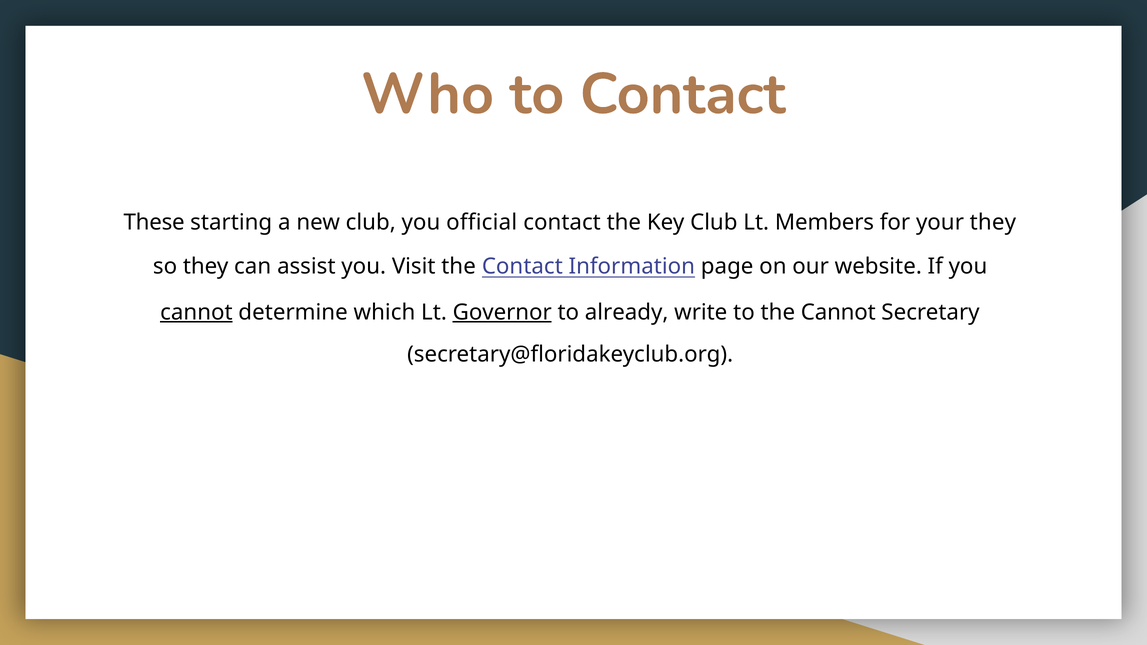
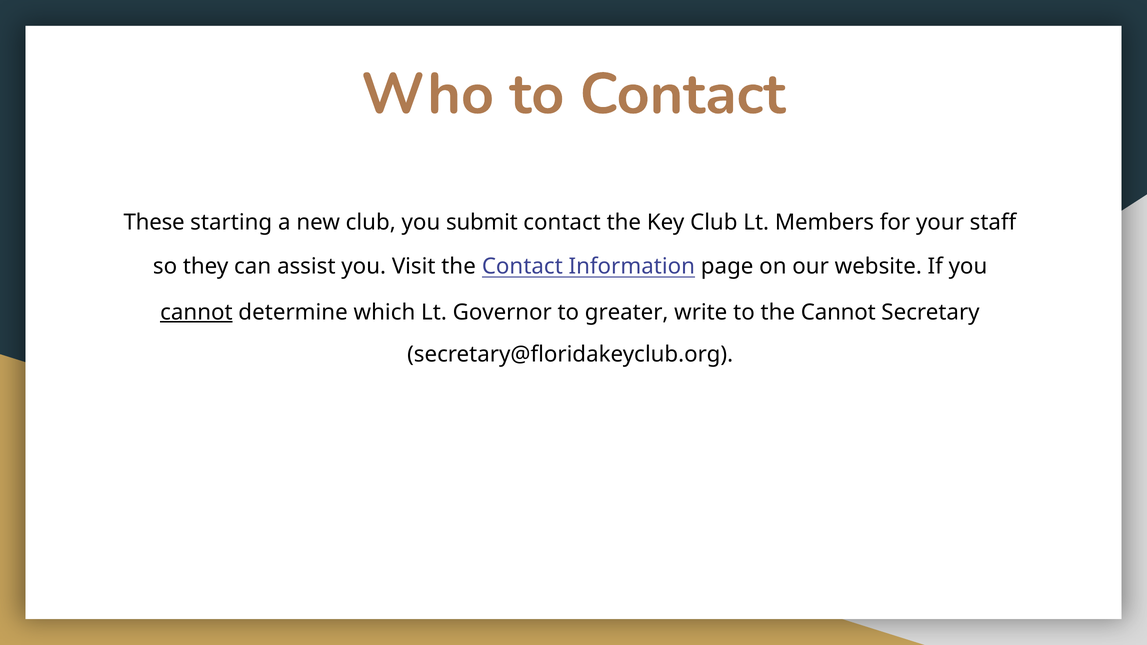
official: official -> submit
your they: they -> staff
Governor underline: present -> none
already: already -> greater
